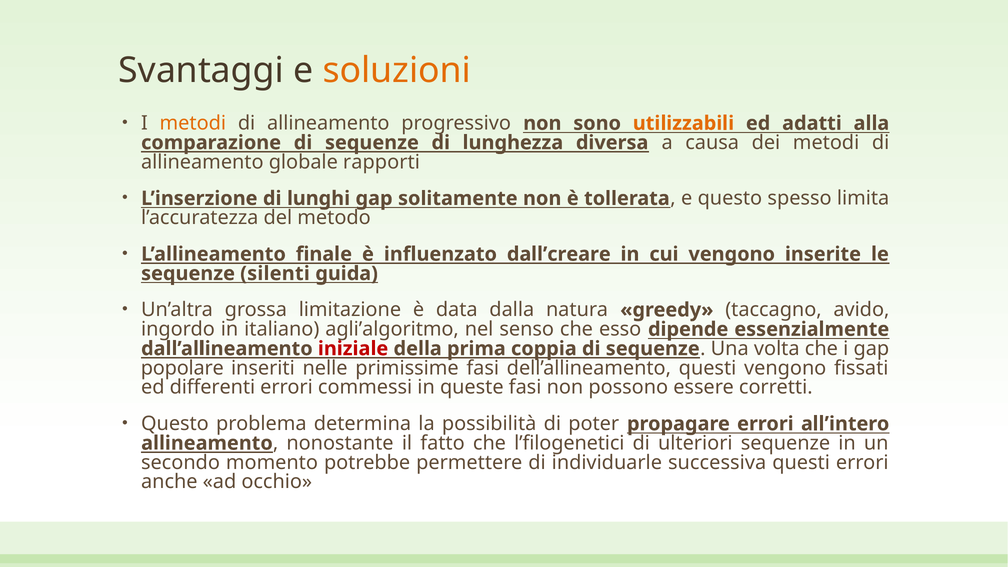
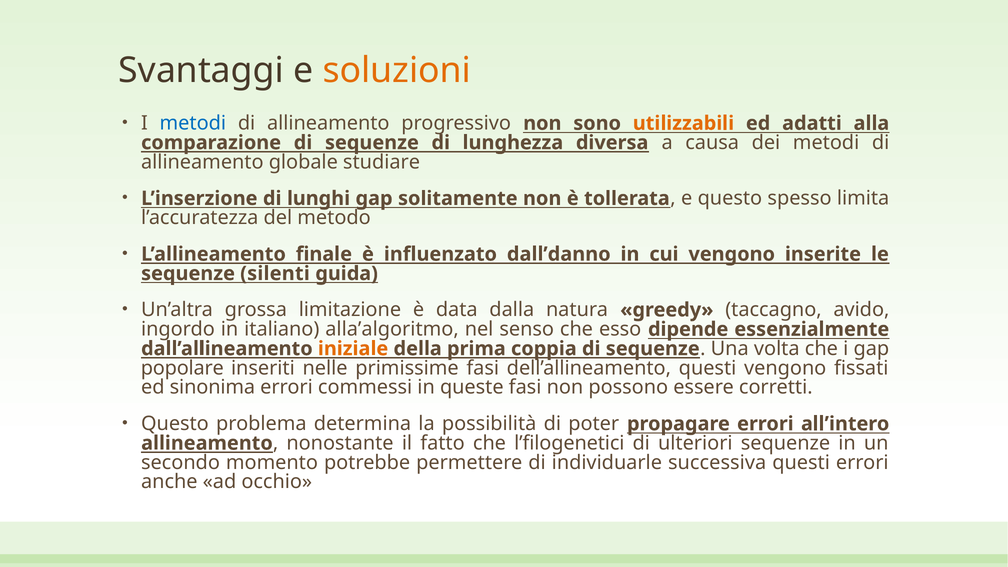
metodi at (193, 123) colour: orange -> blue
rapporti: rapporti -> studiare
dall’creare: dall’creare -> dall’danno
agli’algoritmo: agli’algoritmo -> alla’algoritmo
iniziale colour: red -> orange
differenti: differenti -> sinonima
